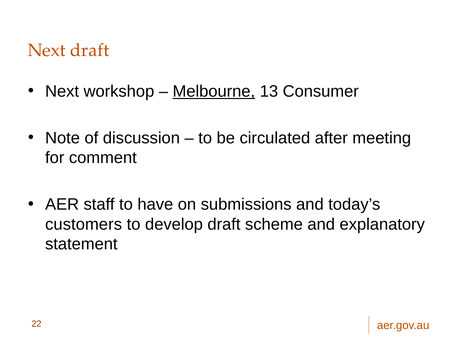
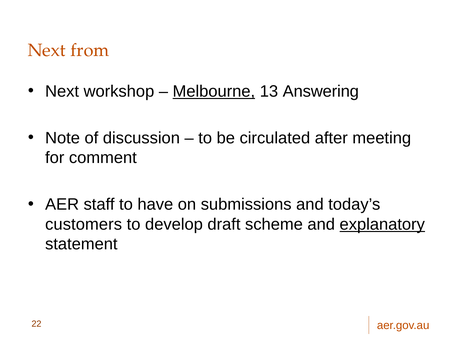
Next draft: draft -> from
Consumer: Consumer -> Answering
explanatory underline: none -> present
